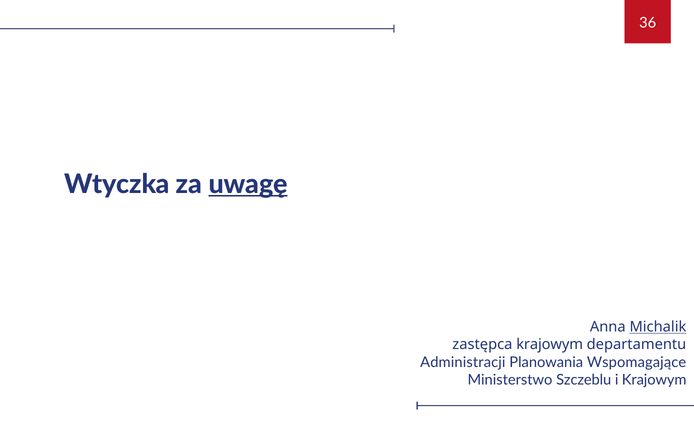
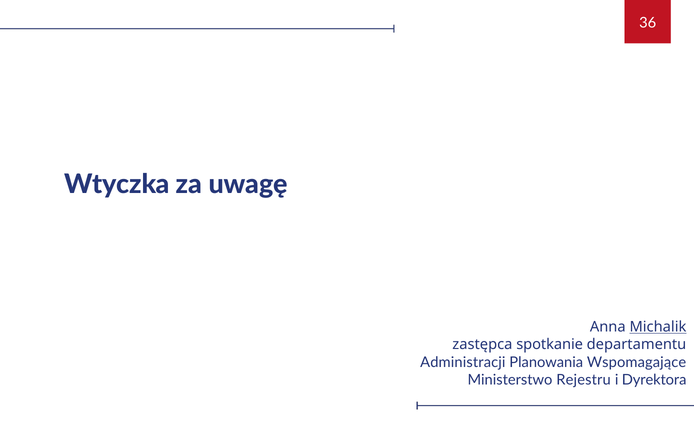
uwagę underline: present -> none
zastępca krajowym: krajowym -> spotkanie
Szczeblu: Szczeblu -> Rejestru
i Krajowym: Krajowym -> Dyrektora
